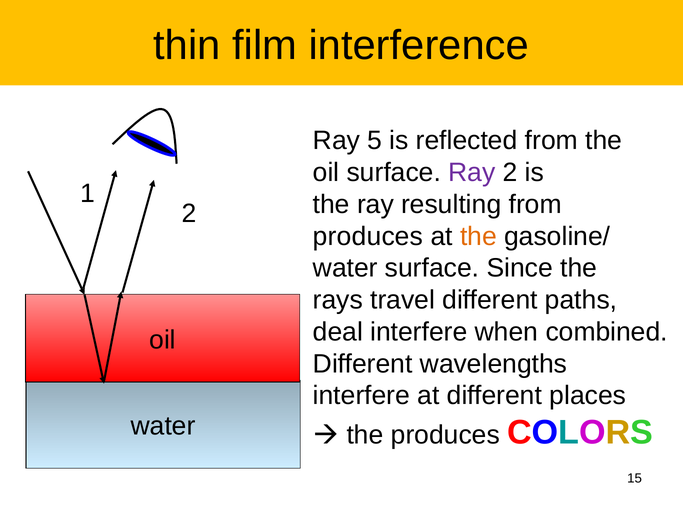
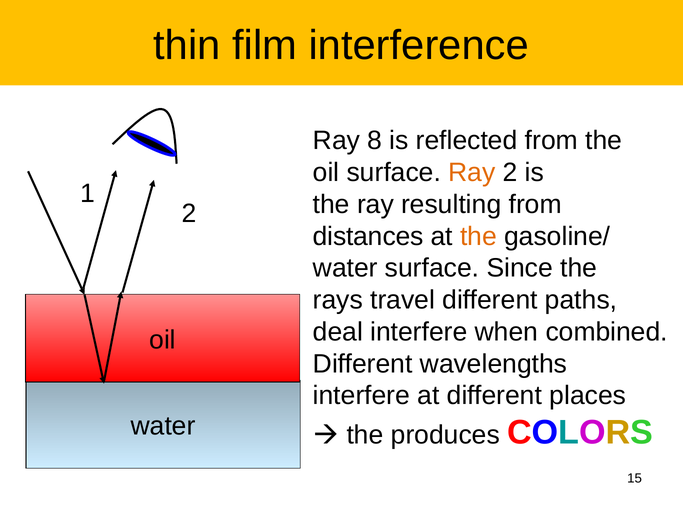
5: 5 -> 8
Ray at (472, 173) colour: purple -> orange
produces at (368, 236): produces -> distances
